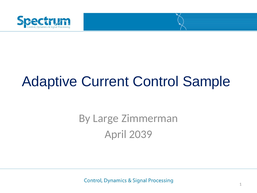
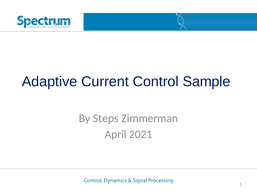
Large: Large -> Steps
2039: 2039 -> 2021
